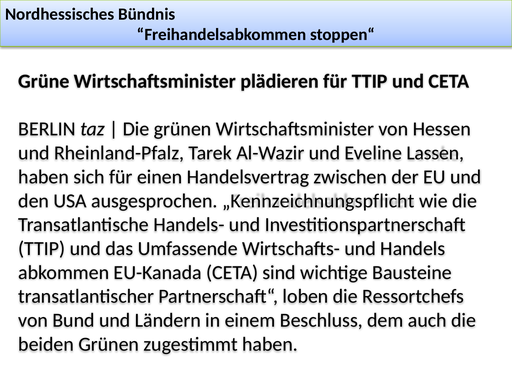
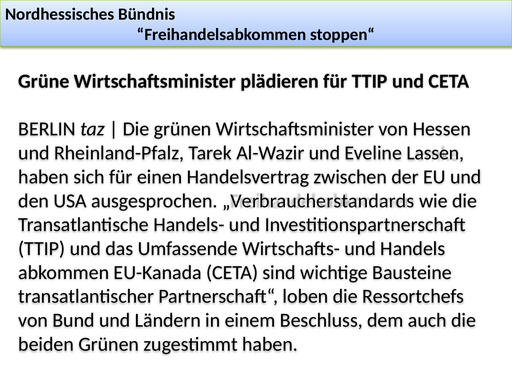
„Kennzeichnungspflicht: „Kennzeichnungspflicht -> „Verbraucherstandards
